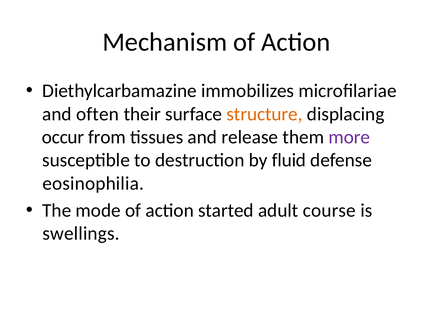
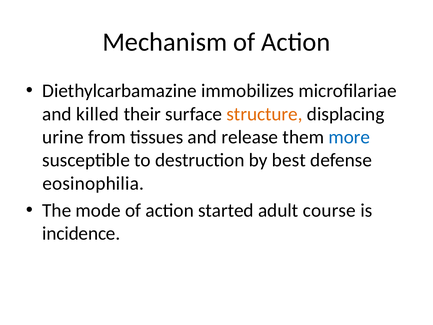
often: often -> killed
occur: occur -> urine
more colour: purple -> blue
fluid: fluid -> best
swellings: swellings -> incidence
